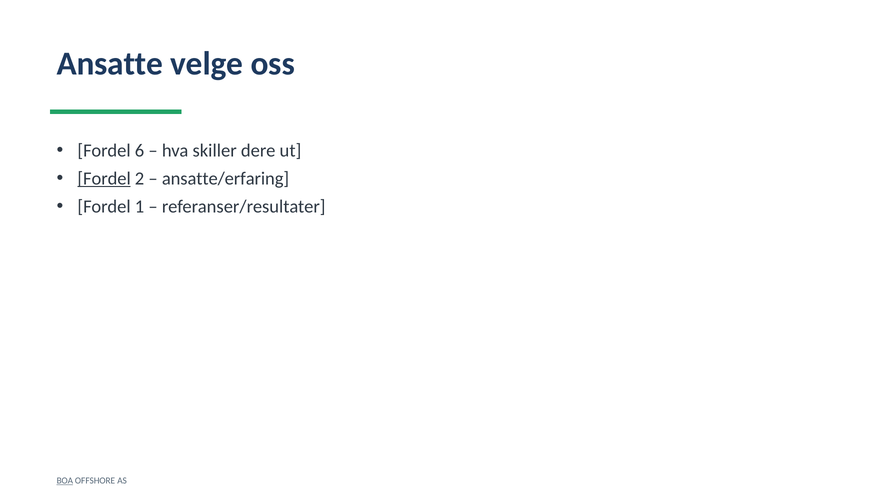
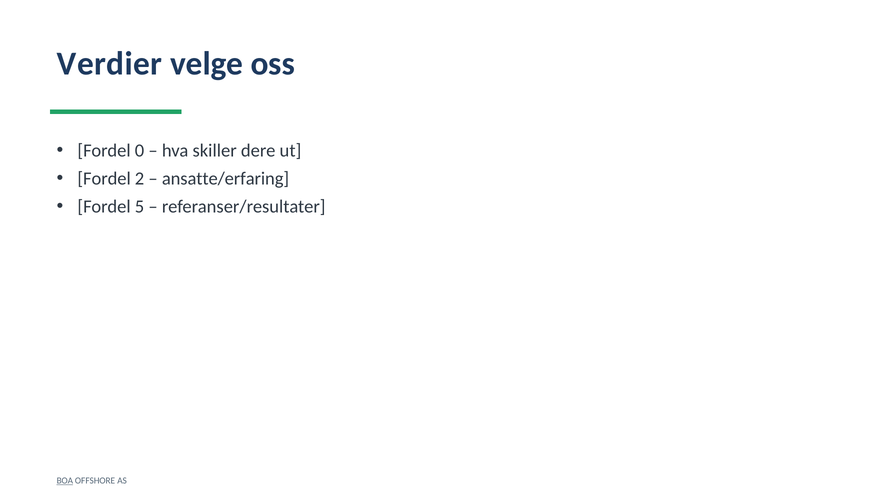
Ansatte: Ansatte -> Verdier
6: 6 -> 0
Fordel at (104, 179) underline: present -> none
1: 1 -> 5
